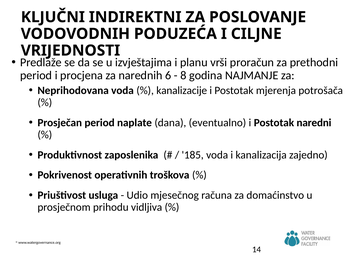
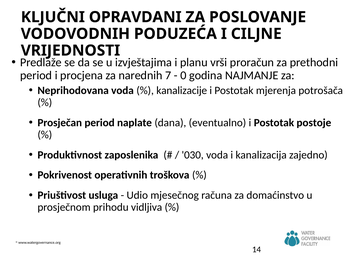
INDIREKTNI: INDIREKTNI -> OPRAVDANI
6: 6 -> 7
8: 8 -> 0
naredni: naredni -> postoje
185: 185 -> 030
